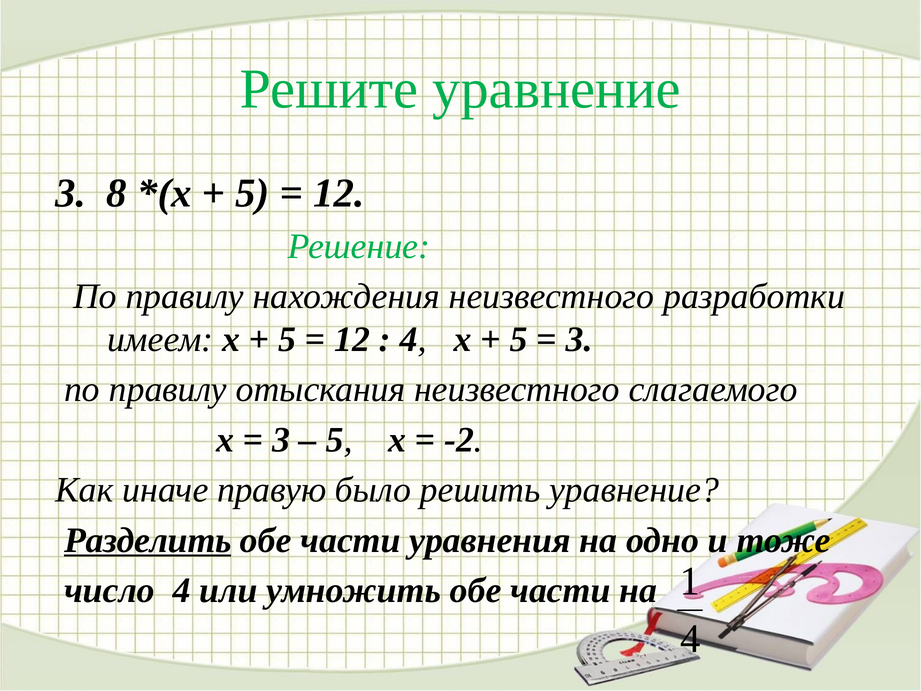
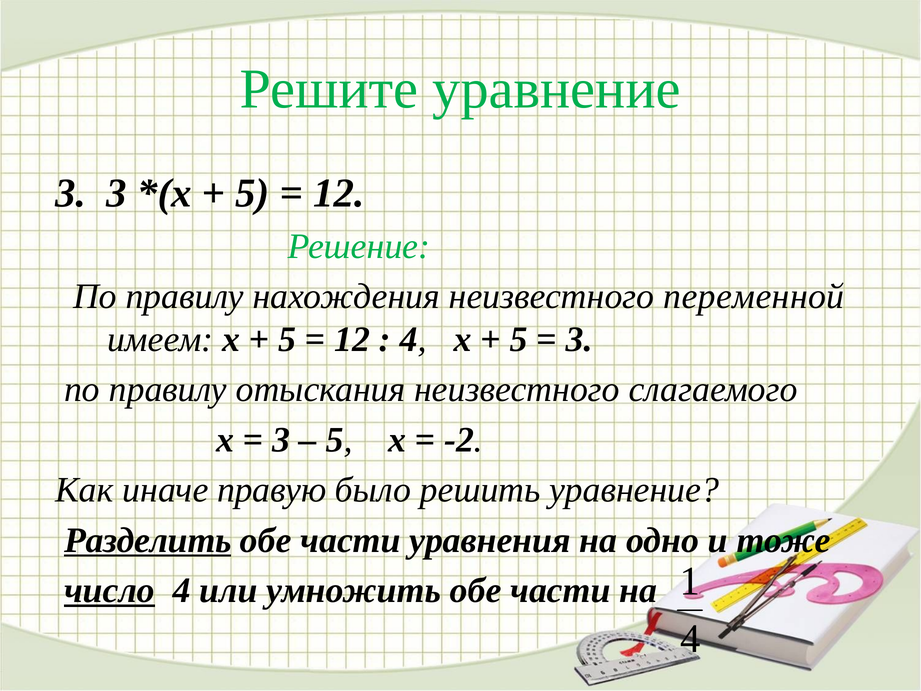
3 8: 8 -> 3
разработки: разработки -> переменной
число underline: none -> present
